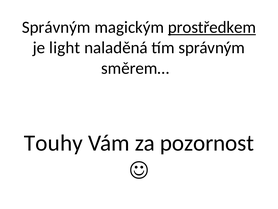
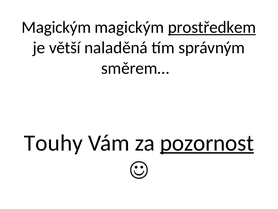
Správným at (56, 27): Správným -> Magickým
light: light -> větší
pozornost underline: none -> present
